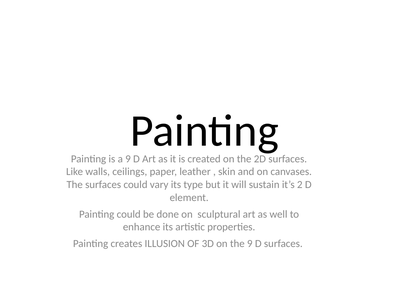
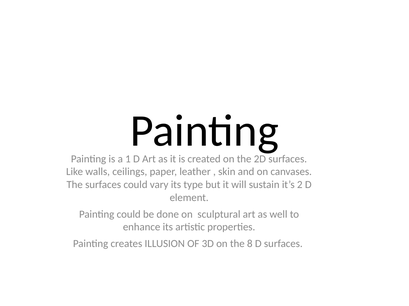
a 9: 9 -> 1
the 9: 9 -> 8
